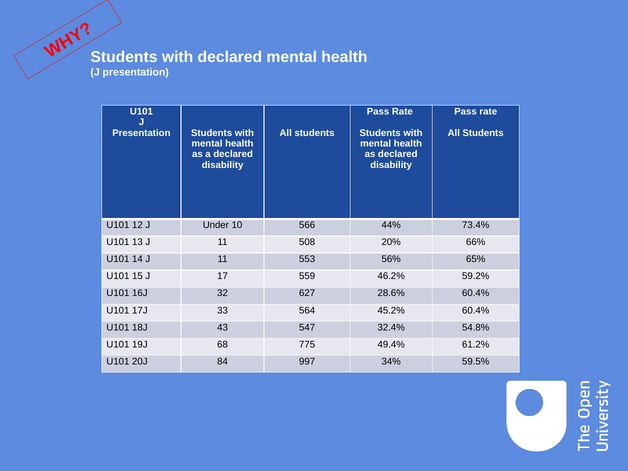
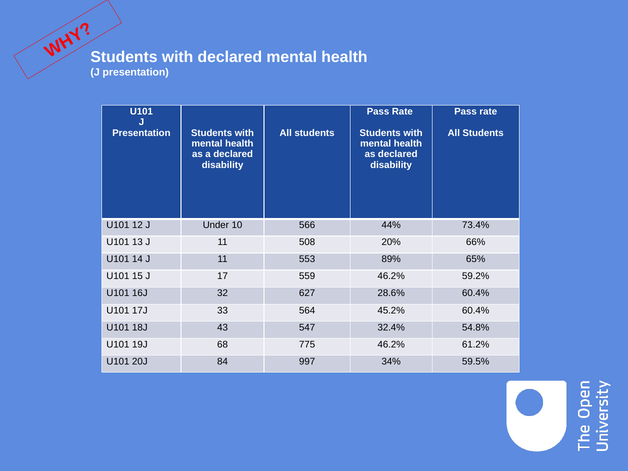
56%: 56% -> 89%
775 49.4%: 49.4% -> 46.2%
